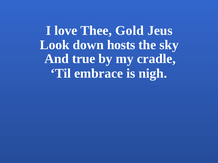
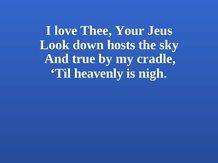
Gold: Gold -> Your
embrace: embrace -> heavenly
